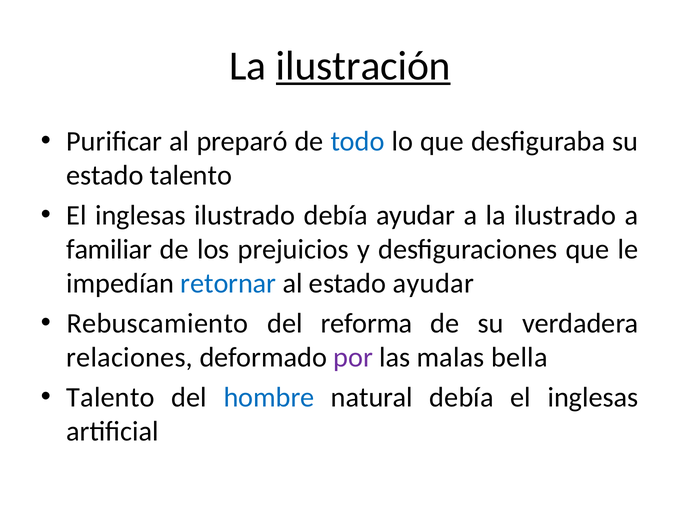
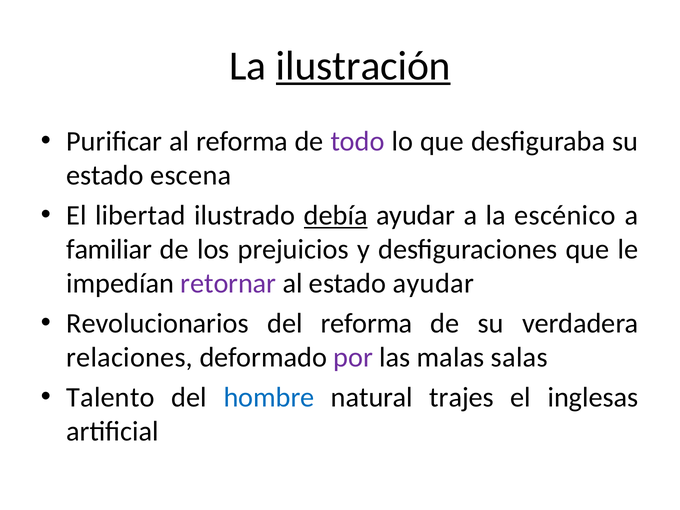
al preparó: preparó -> reforma
todo colour: blue -> purple
estado talento: talento -> escena
inglesas at (141, 215): inglesas -> libertad
debía at (336, 215) underline: none -> present
la ilustrado: ilustrado -> escénico
retornar colour: blue -> purple
Rebuscamiento: Rebuscamiento -> Revolucionarios
bella: bella -> salas
natural debía: debía -> trajes
